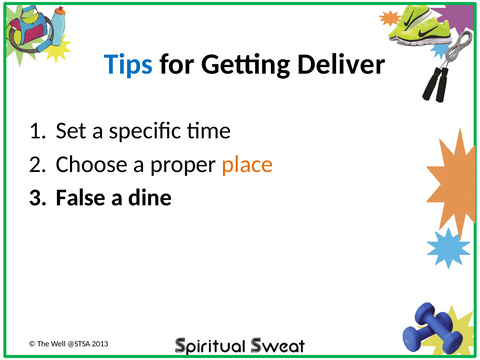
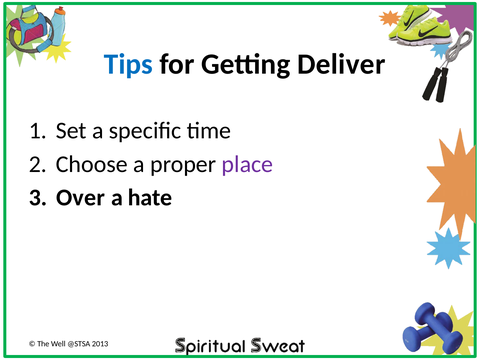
place colour: orange -> purple
False: False -> Over
dine: dine -> hate
